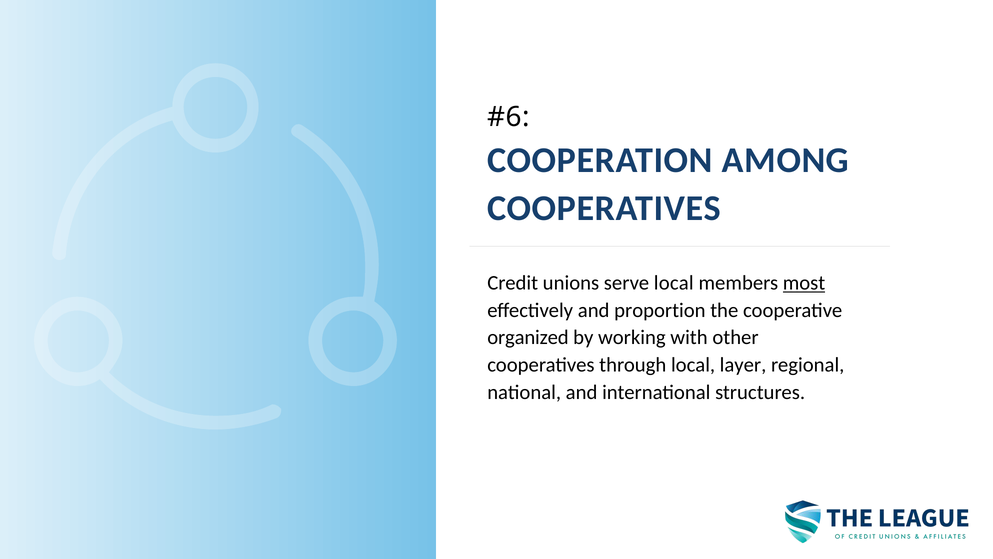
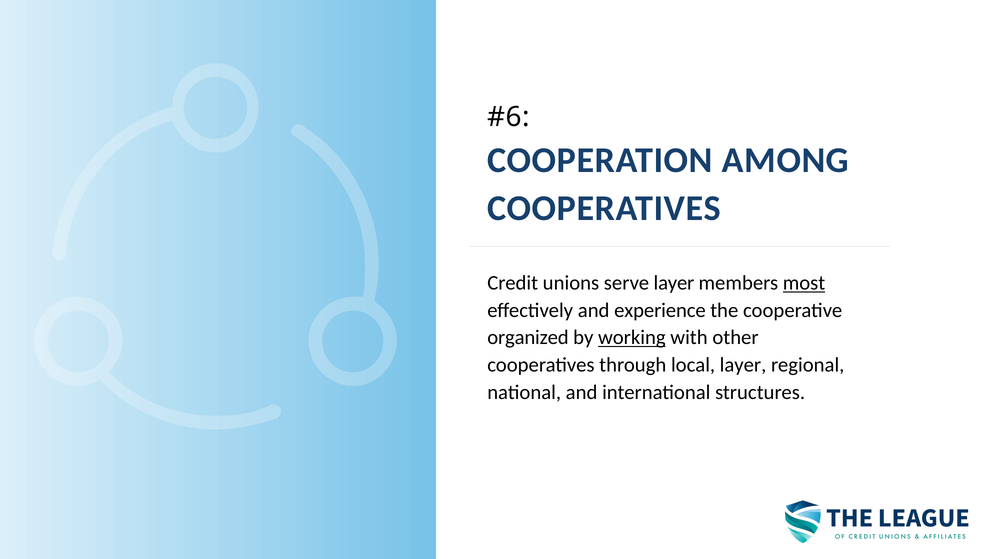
serve local: local -> layer
proportion: proportion -> experience
working underline: none -> present
